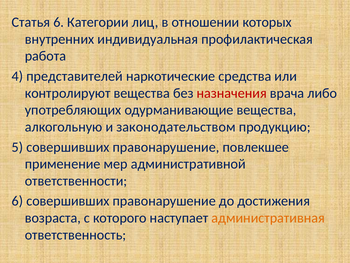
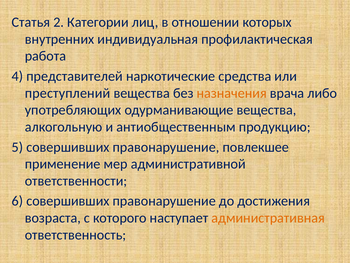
Статья 6: 6 -> 2
контролируют: контролируют -> преступлений
назначения colour: red -> orange
законодательством: законодательством -> антиобщественным
